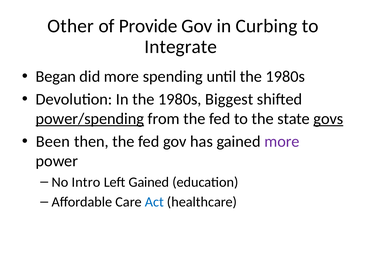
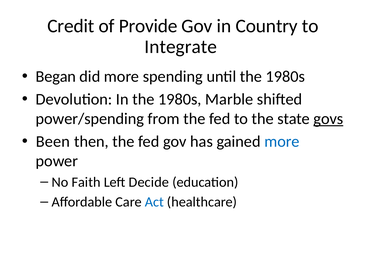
Other: Other -> Credit
Curbing: Curbing -> Country
Biggest: Biggest -> Marble
power/spending underline: present -> none
more at (282, 142) colour: purple -> blue
Intro: Intro -> Faith
Left Gained: Gained -> Decide
